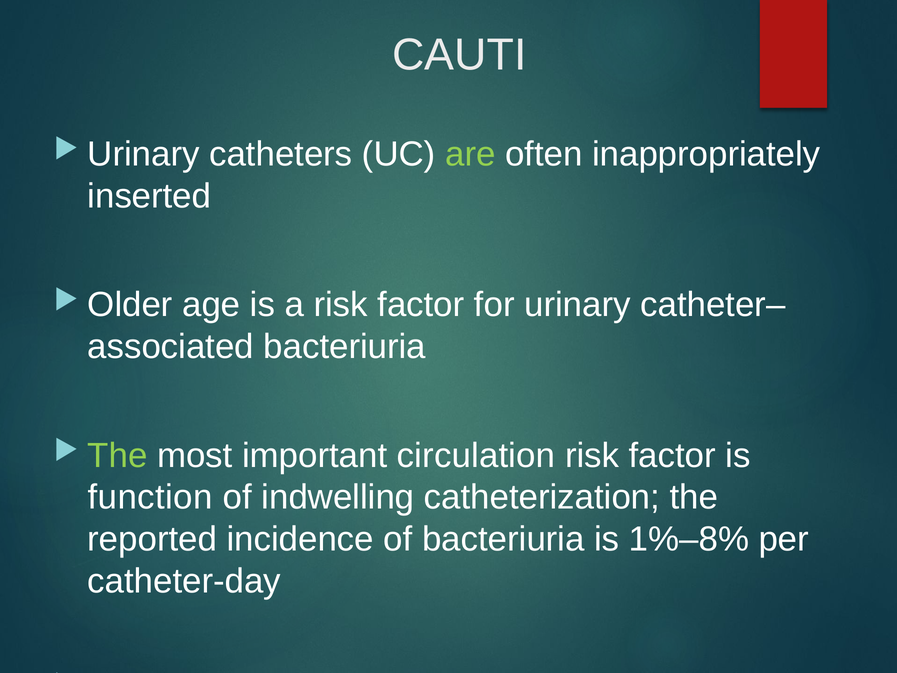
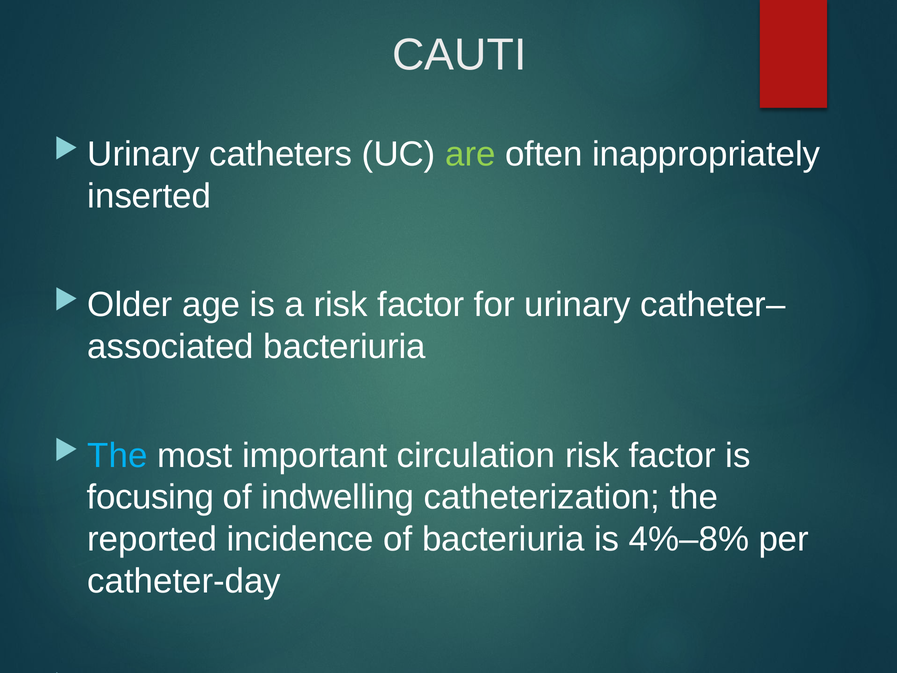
The at (117, 455) colour: light green -> light blue
function: function -> focusing
1%–8%: 1%–8% -> 4%–8%
